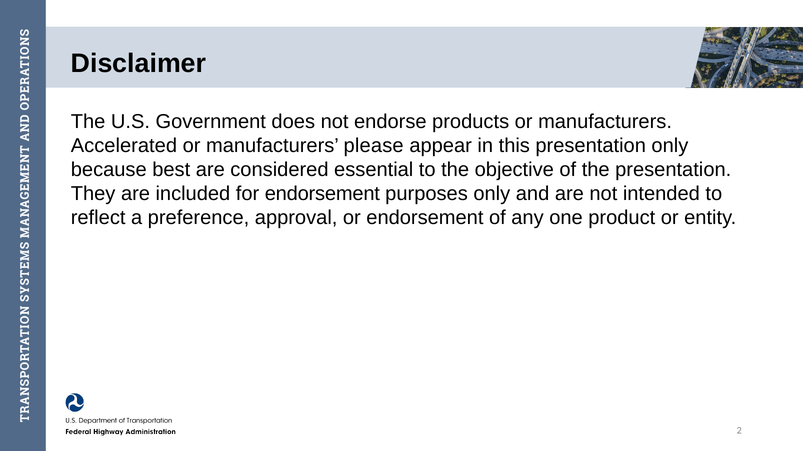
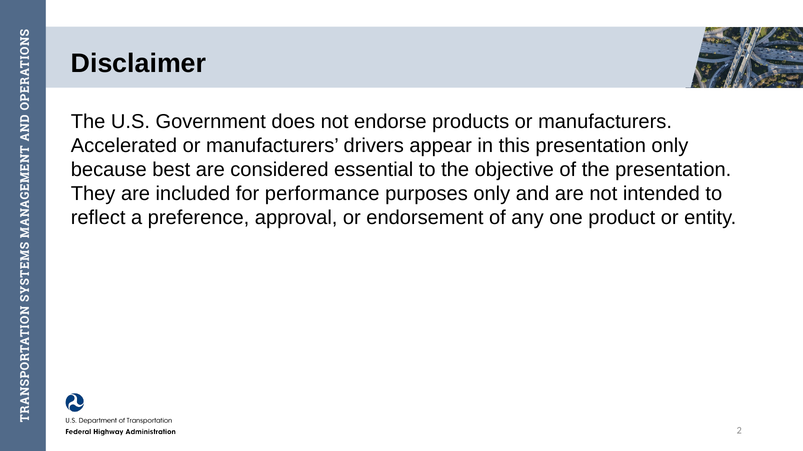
please: please -> drivers
for endorsement: endorsement -> performance
